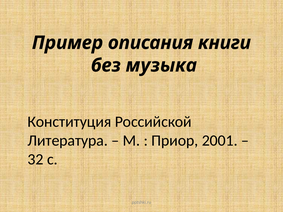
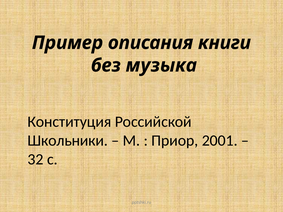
Литература: Литература -> Школьники
